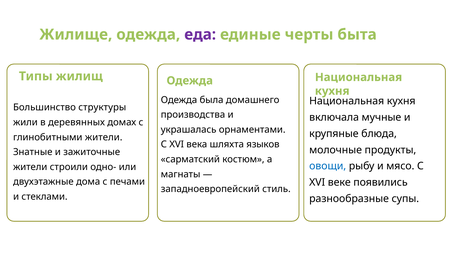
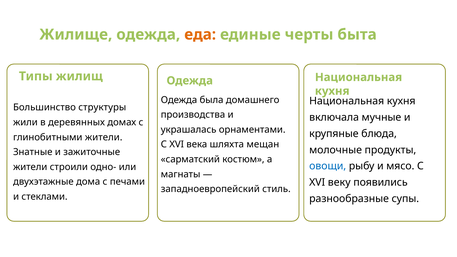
еда colour: purple -> orange
языков: языков -> мещан
веке: веке -> веку
